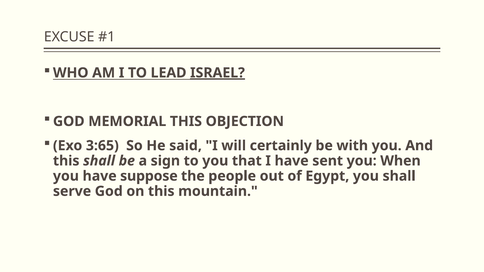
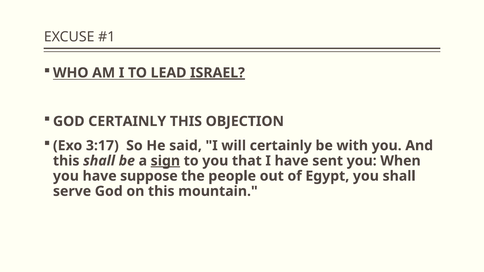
GOD MEMORIAL: MEMORIAL -> CERTAINLY
3:65: 3:65 -> 3:17
sign underline: none -> present
